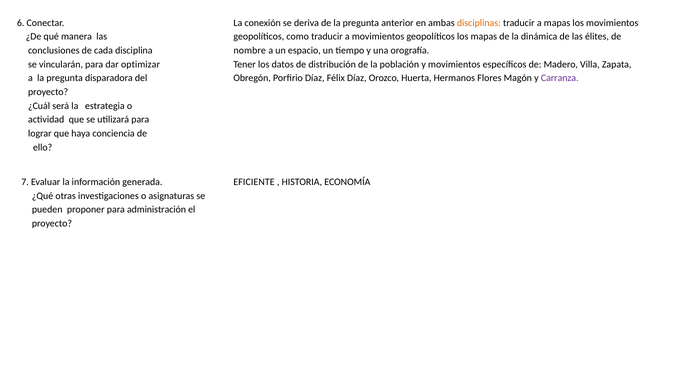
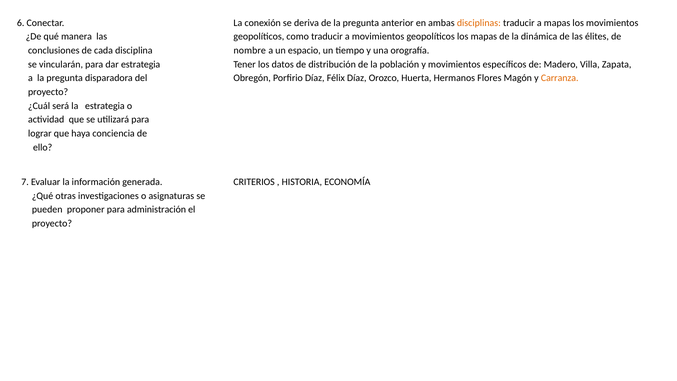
dar optimizar: optimizar -> estrategia
Carranza colour: purple -> orange
EFICIENTE: EFICIENTE -> CRITERIOS
